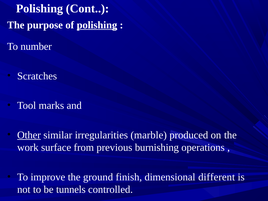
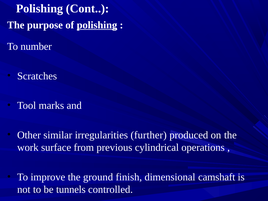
Other underline: present -> none
marble: marble -> further
burnishing: burnishing -> cylindrical
different: different -> camshaft
